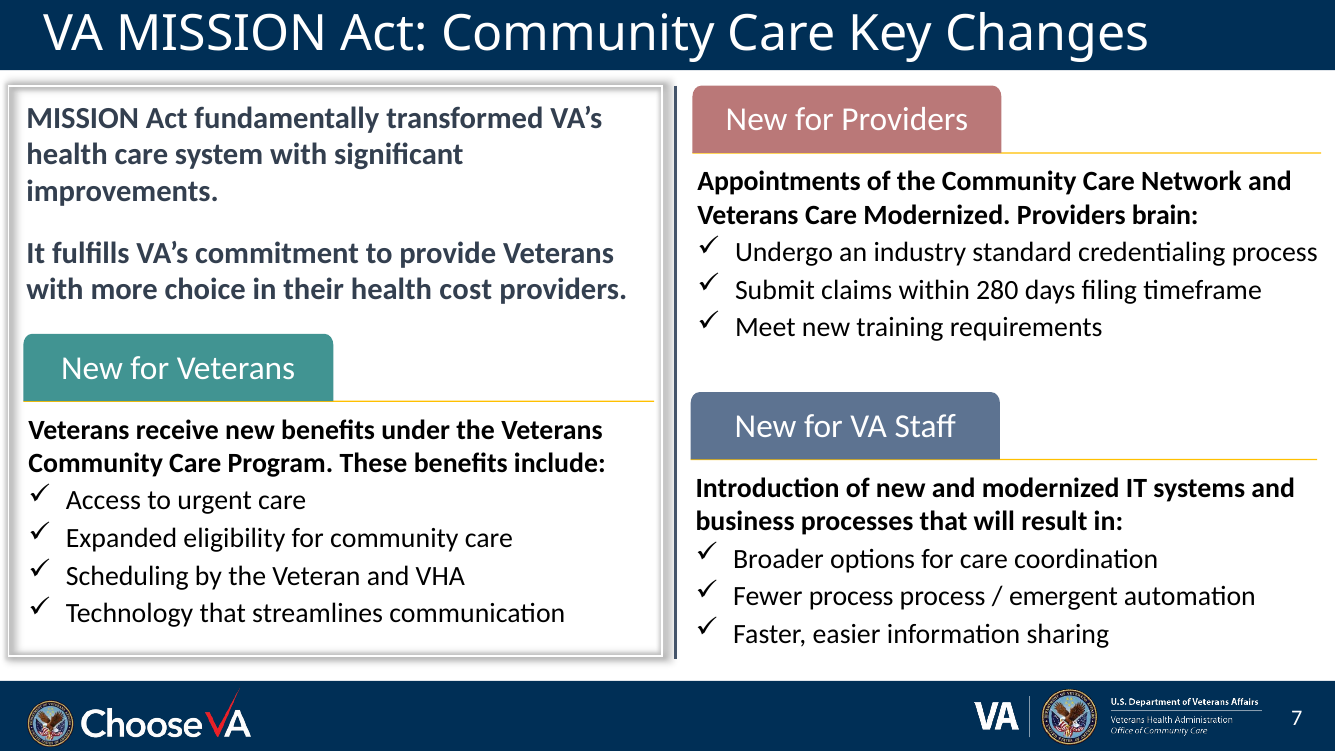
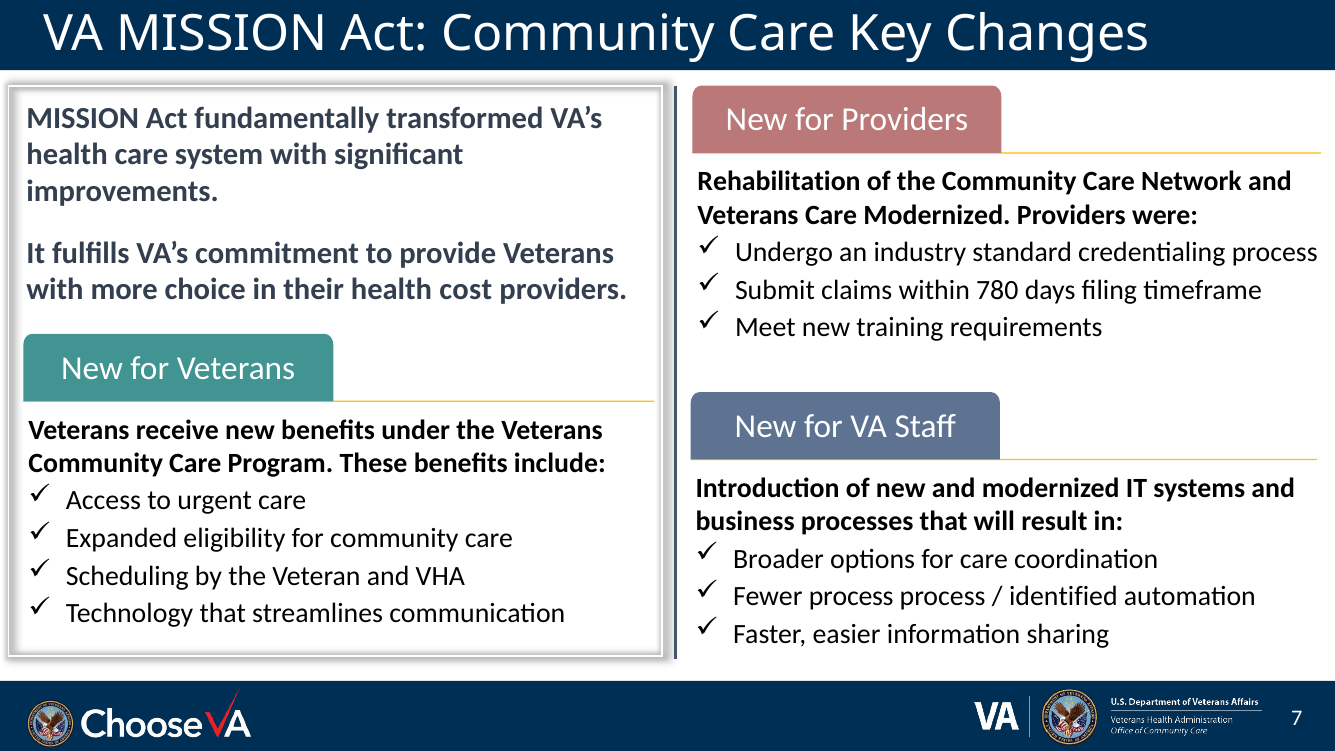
Appointments: Appointments -> Rehabilitation
brain: brain -> were
280: 280 -> 780
emergent: emergent -> identified
